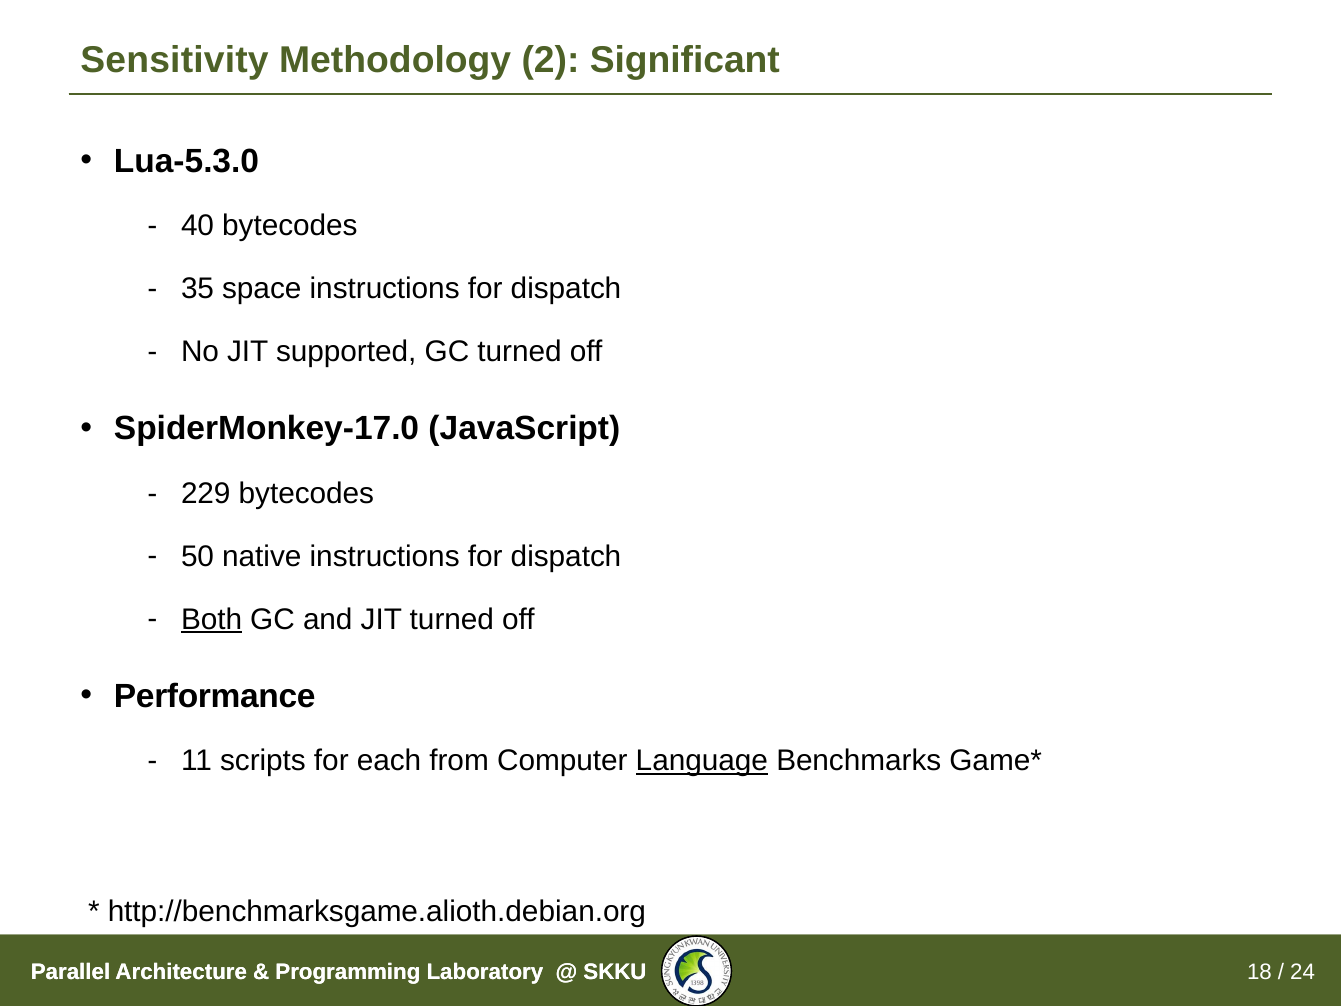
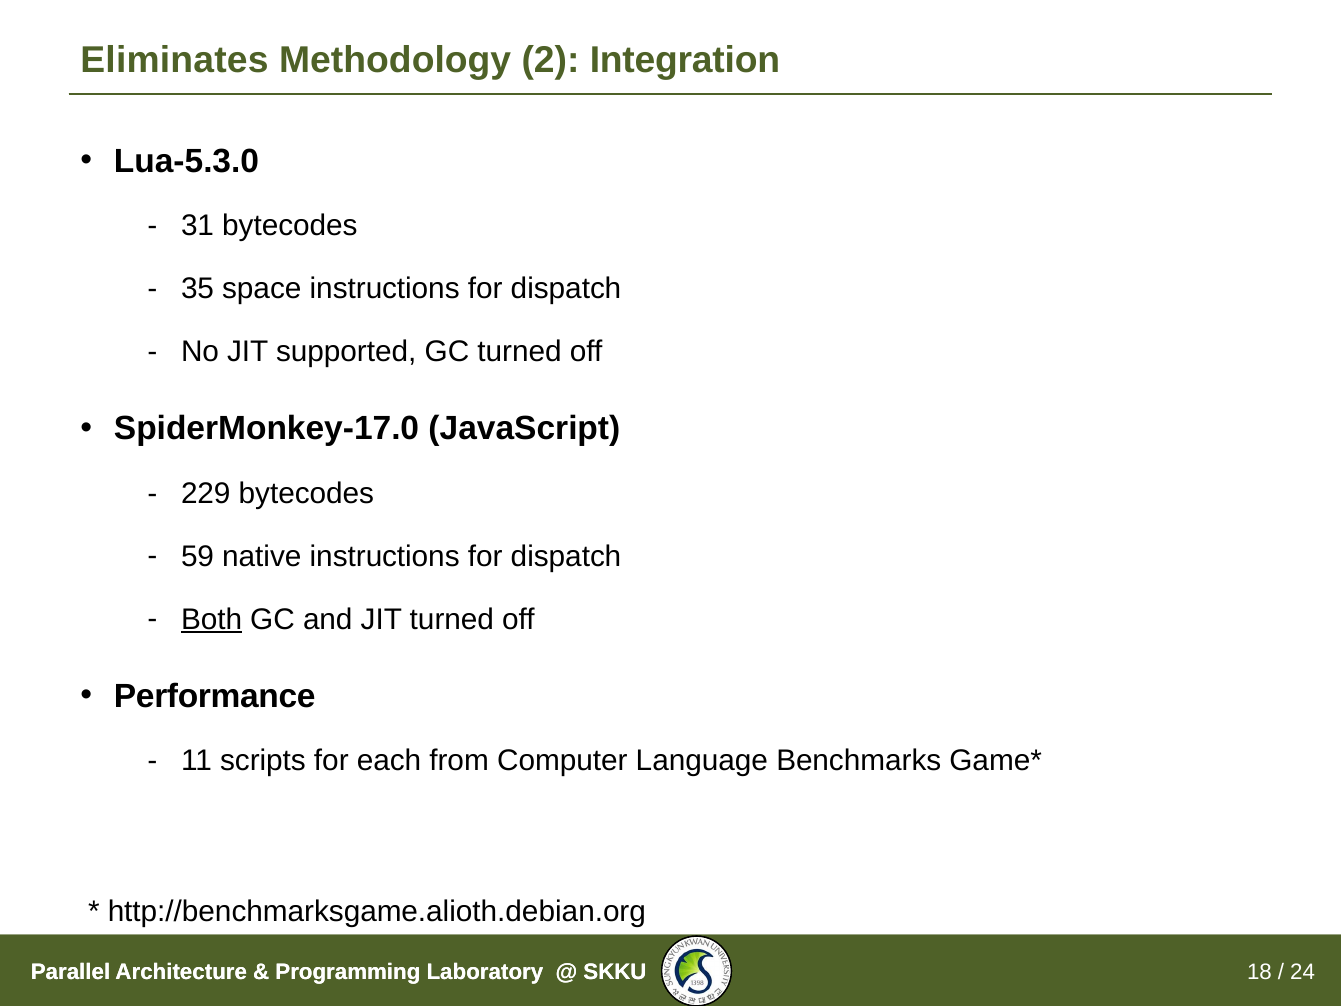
Sensitivity: Sensitivity -> Eliminates
Significant: Significant -> Integration
40: 40 -> 31
50: 50 -> 59
Language underline: present -> none
